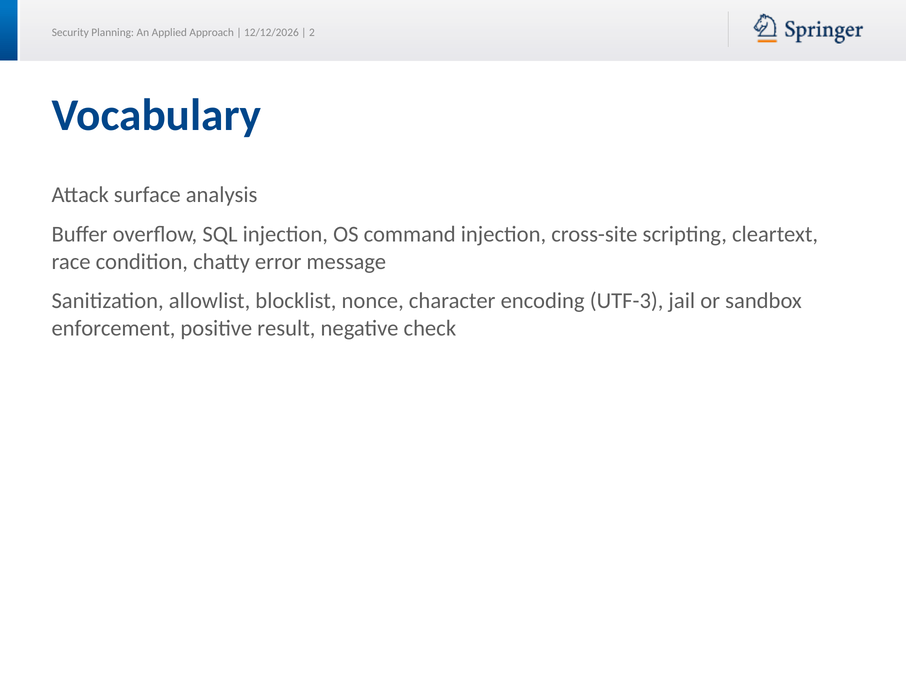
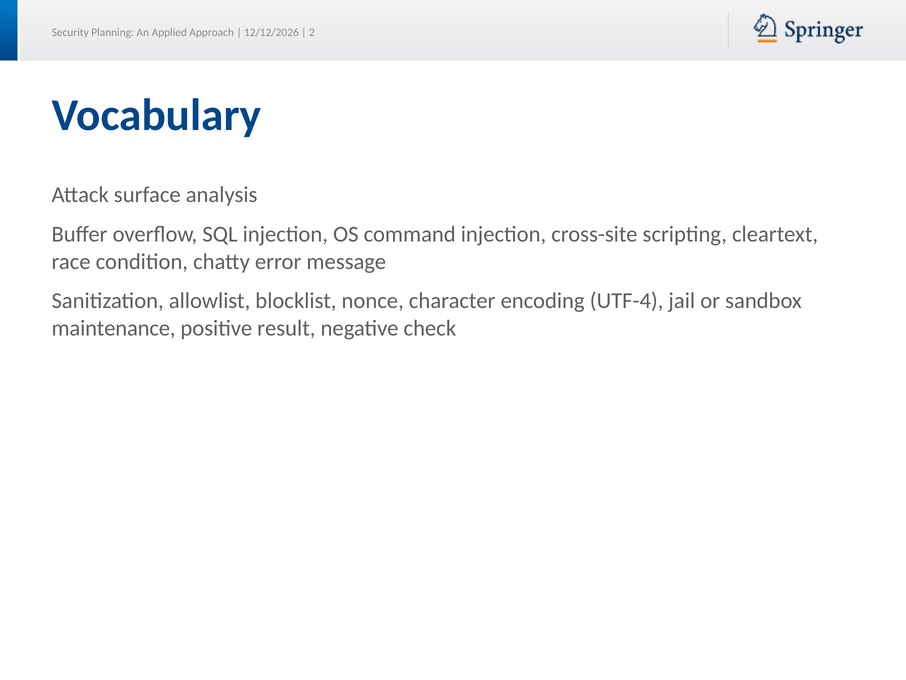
UTF-3: UTF-3 -> UTF-4
enforcement: enforcement -> maintenance
